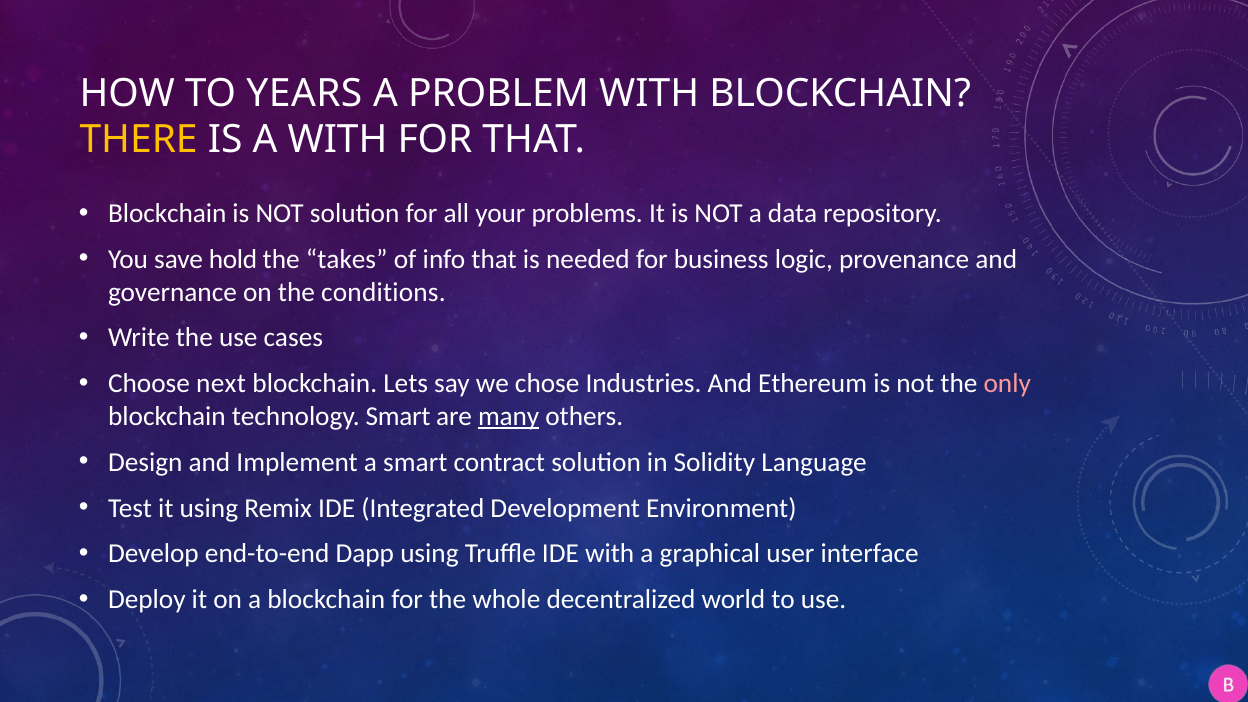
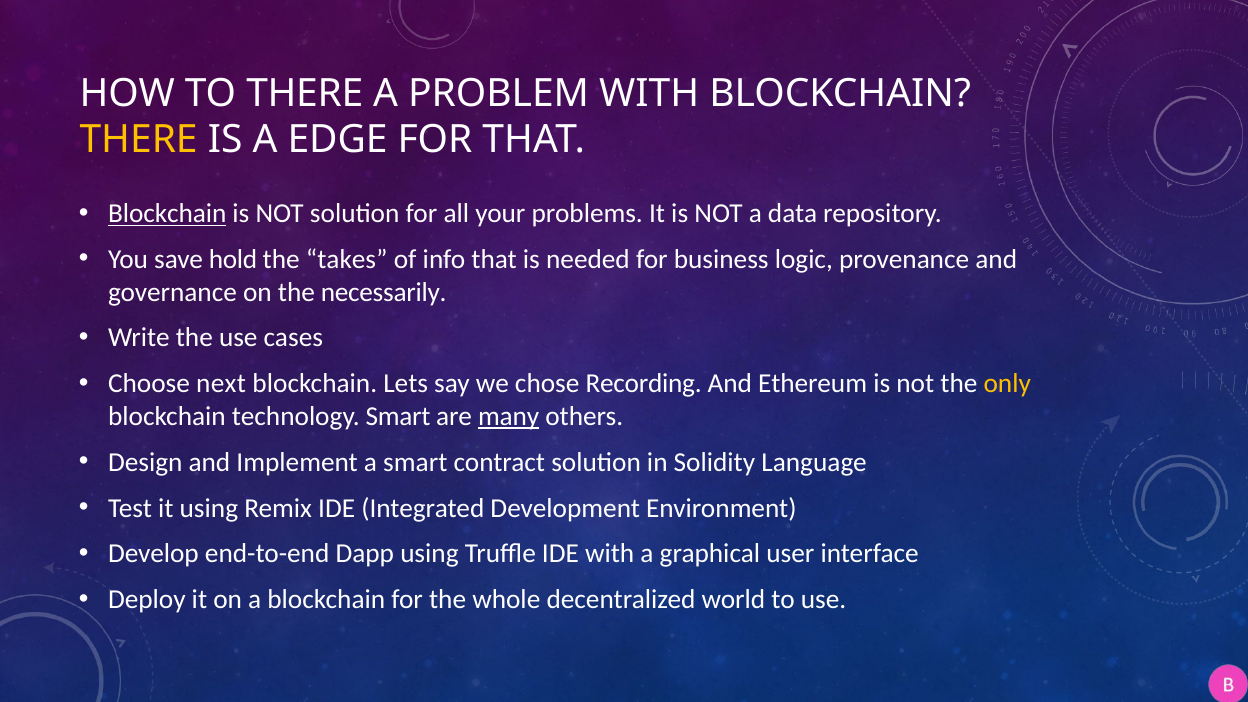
TO YEARS: YEARS -> THERE
A WITH: WITH -> EDGE
Blockchain at (167, 214) underline: none -> present
conditions: conditions -> necessarily
Industries: Industries -> Recording
only colour: pink -> yellow
